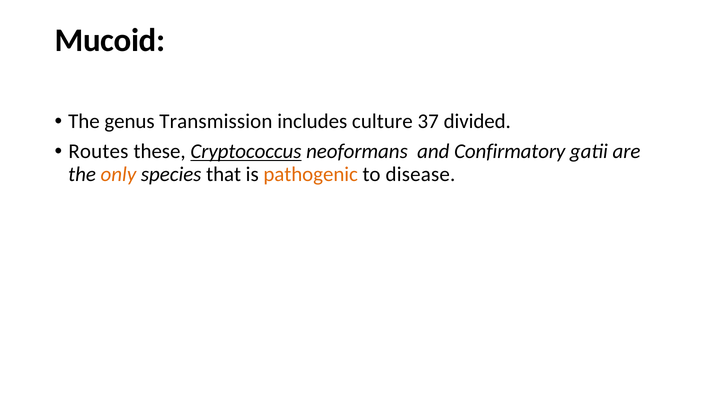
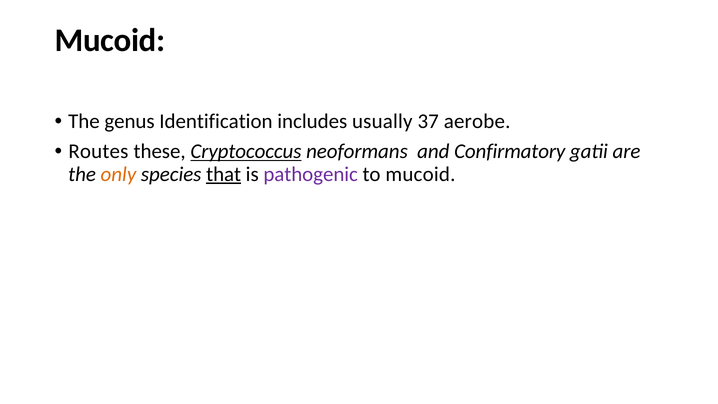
Transmission: Transmission -> Identification
culture: culture -> usually
divided: divided -> aerobe
that underline: none -> present
pathogenic colour: orange -> purple
to disease: disease -> mucoid
